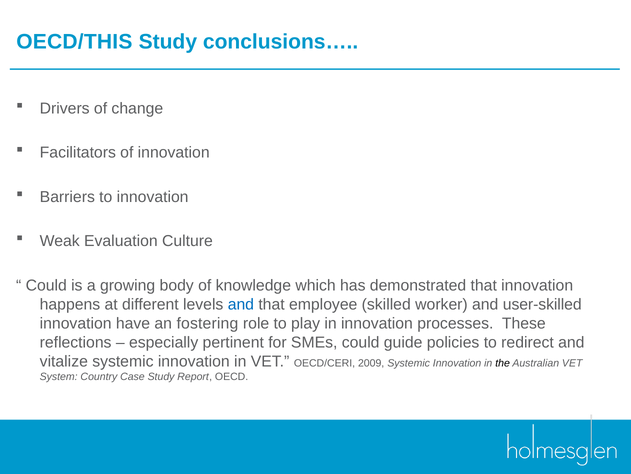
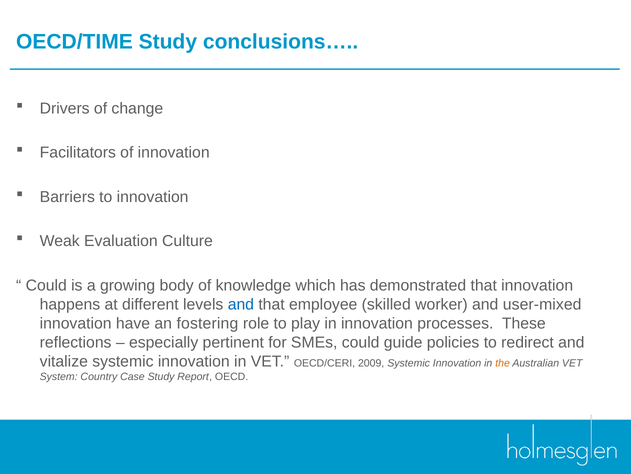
OECD/THIS: OECD/THIS -> OECD/TIME
user-skilled: user-skilled -> user-mixed
the colour: black -> orange
